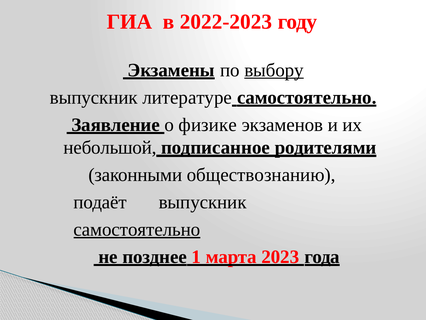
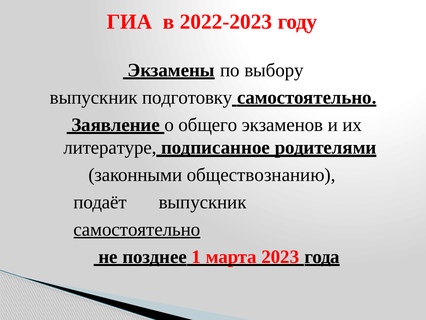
выбору underline: present -> none
литературе: литературе -> подготовку
физике: физике -> общего
небольшой: небольшой -> литературе
